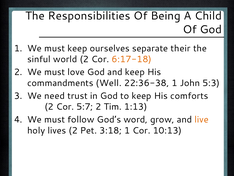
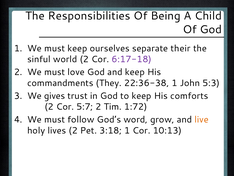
6:17-18 colour: orange -> purple
Well: Well -> They
need: need -> gives
1:13: 1:13 -> 1:72
